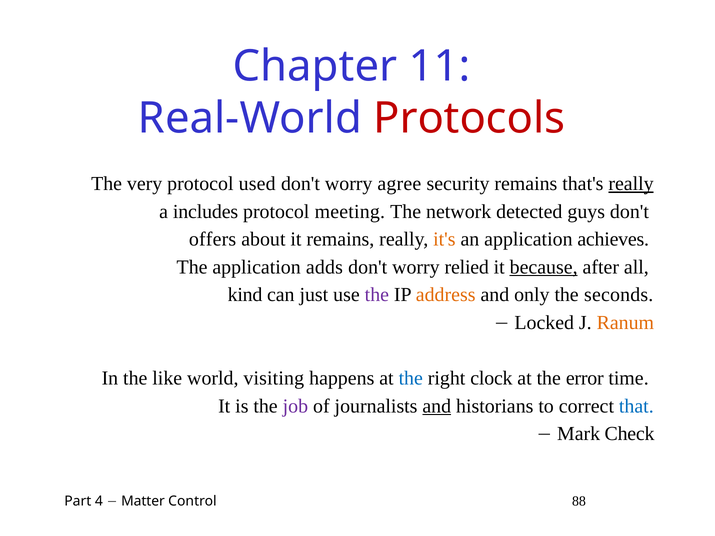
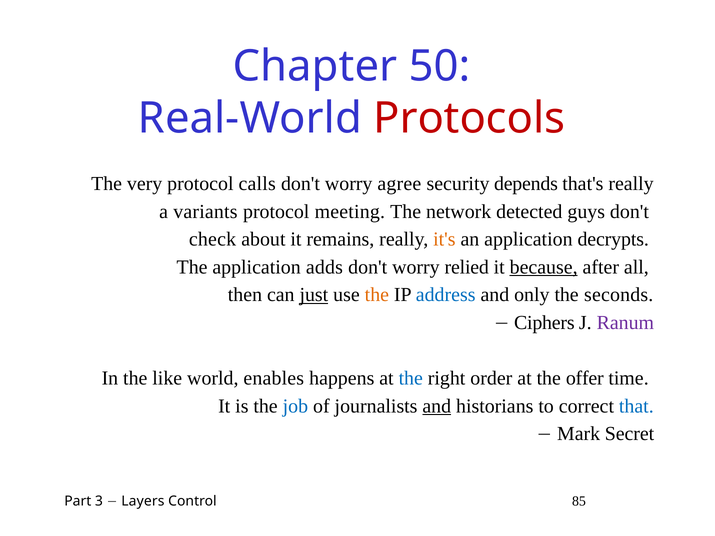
11: 11 -> 50
used: used -> calls
security remains: remains -> depends
really at (631, 184) underline: present -> none
includes: includes -> variants
offers: offers -> check
achieves: achieves -> decrypts
kind: kind -> then
just underline: none -> present
the at (377, 295) colour: purple -> orange
address colour: orange -> blue
Locked: Locked -> Ciphers
Ranum colour: orange -> purple
visiting: visiting -> enables
clock: clock -> order
error: error -> offer
job colour: purple -> blue
Check: Check -> Secret
4: 4 -> 3
Matter: Matter -> Layers
88: 88 -> 85
